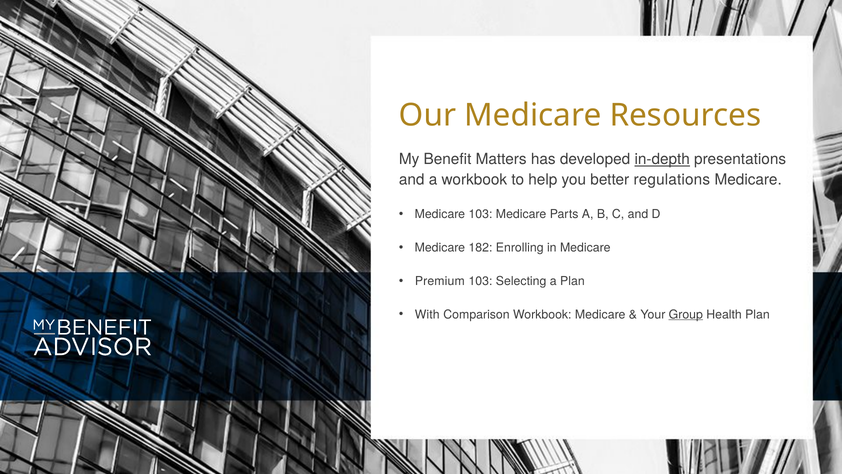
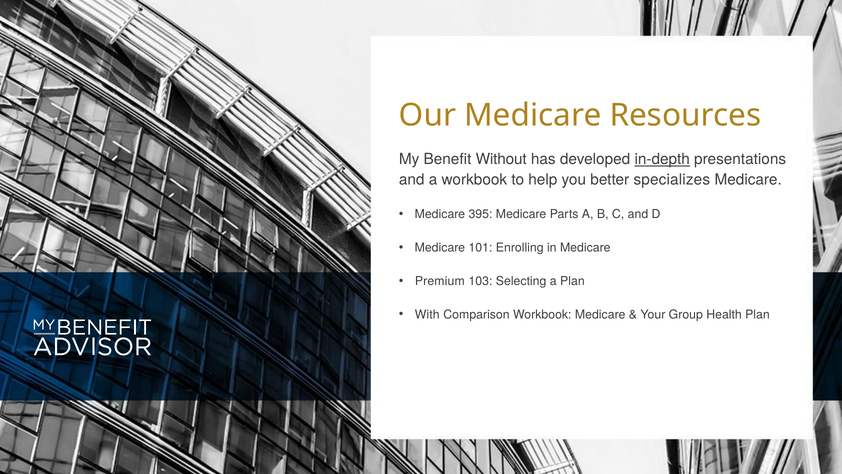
Matters: Matters -> Without
regulations: regulations -> specializes
Medicare 103: 103 -> 395
182: 182 -> 101
Group underline: present -> none
